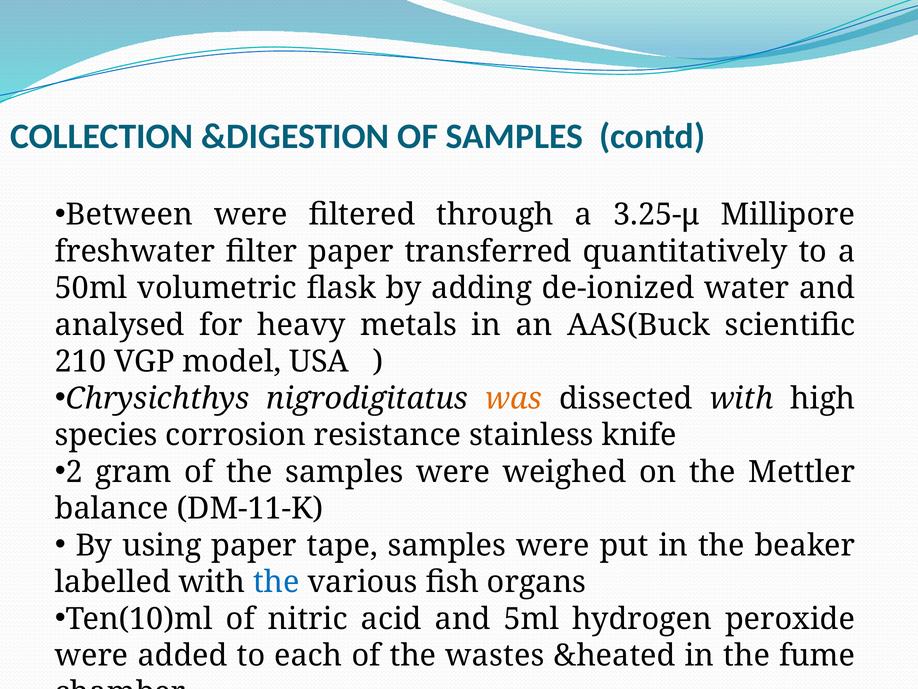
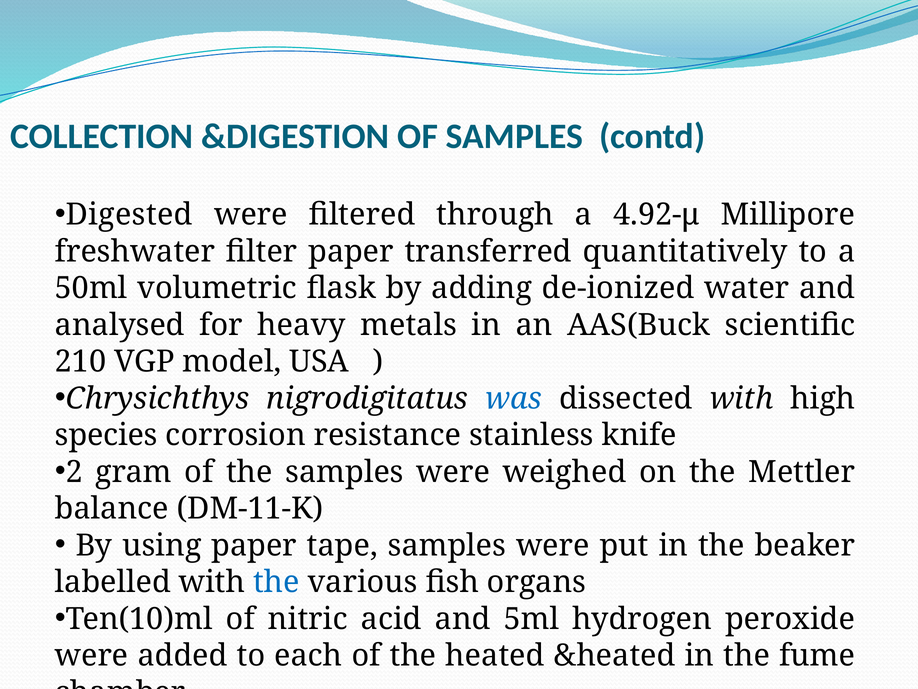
Between: Between -> Digested
3.25-μ: 3.25-μ -> 4.92-μ
was colour: orange -> blue
wastes: wastes -> heated
